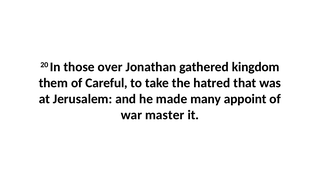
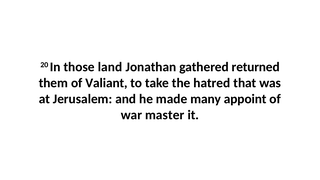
over: over -> land
kingdom: kingdom -> returned
Careful: Careful -> Valiant
